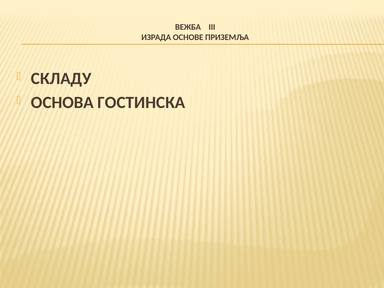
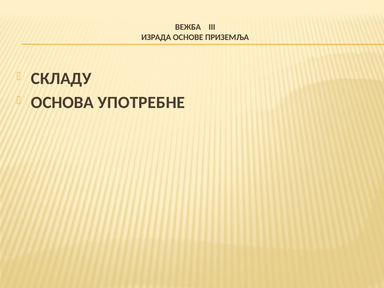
ГОСТИНСКА: ГОСТИНСКА -> УПОТРЕБНЕ
